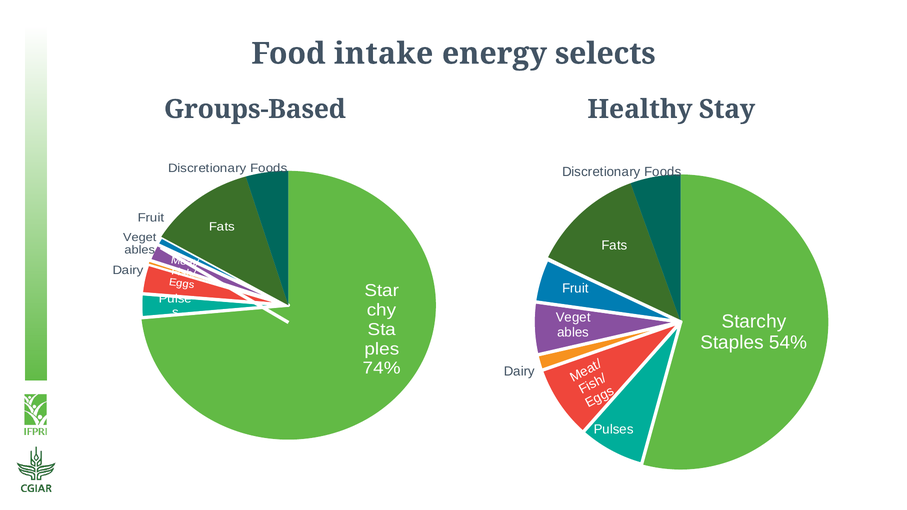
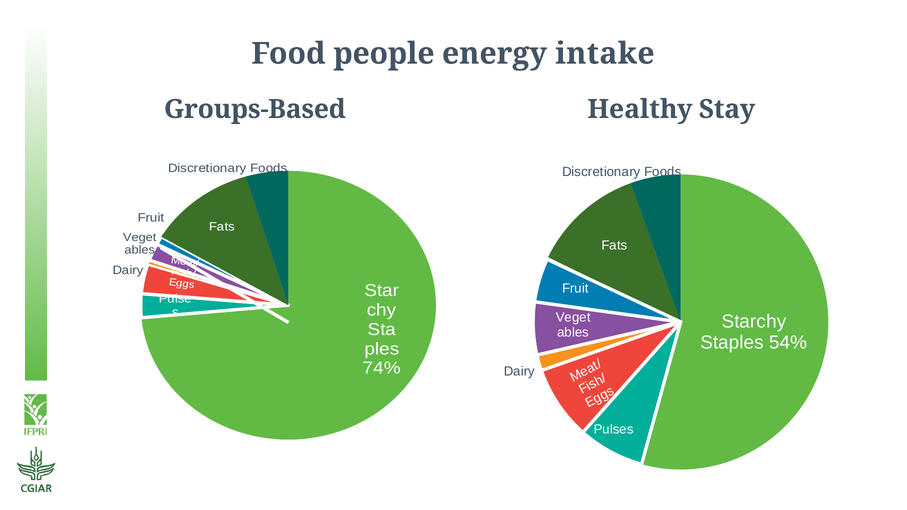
intake: intake -> people
selects: selects -> intake
